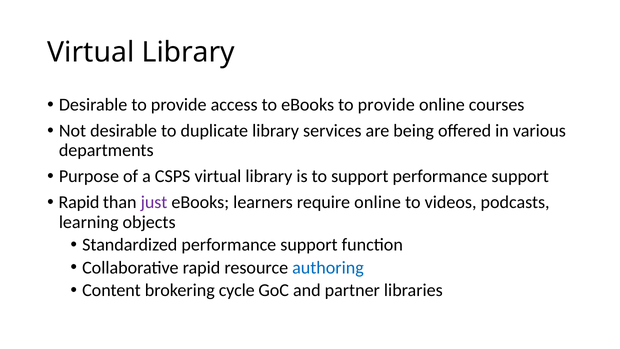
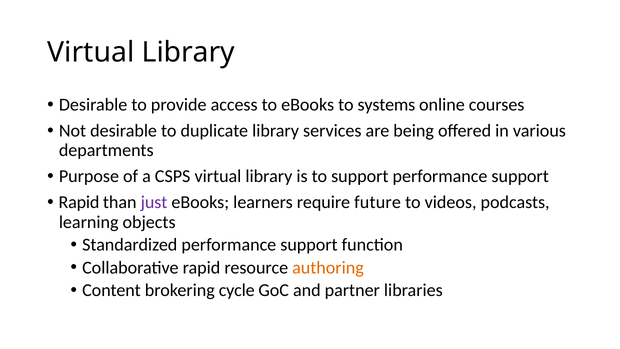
eBooks to provide: provide -> systems
require online: online -> future
authoring colour: blue -> orange
